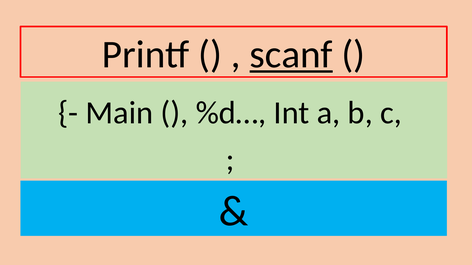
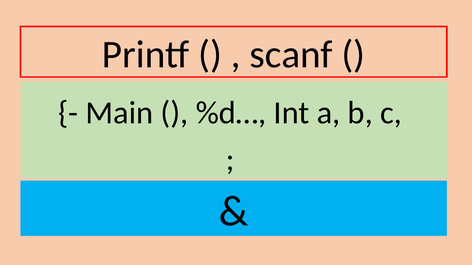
scanf underline: present -> none
